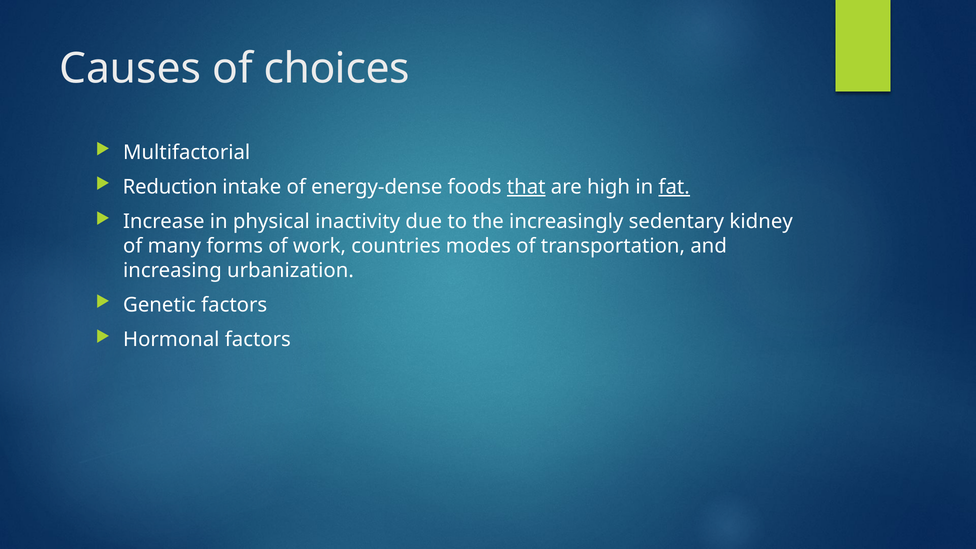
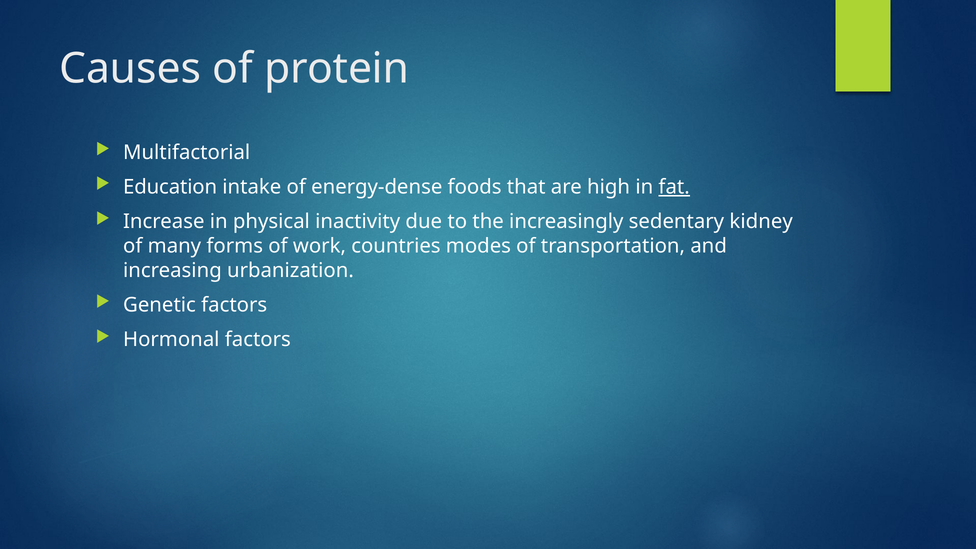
choices: choices -> protein
Reduction: Reduction -> Education
that underline: present -> none
